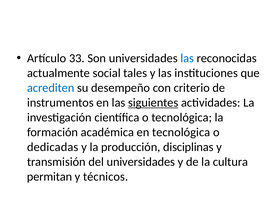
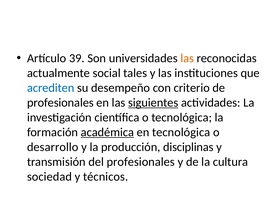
33: 33 -> 39
las at (187, 58) colour: blue -> orange
instrumentos at (60, 102): instrumentos -> profesionales
académica underline: none -> present
dedicadas: dedicadas -> desarrollo
del universidades: universidades -> profesionales
permitan: permitan -> sociedad
